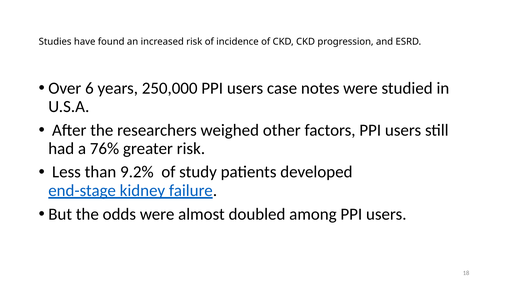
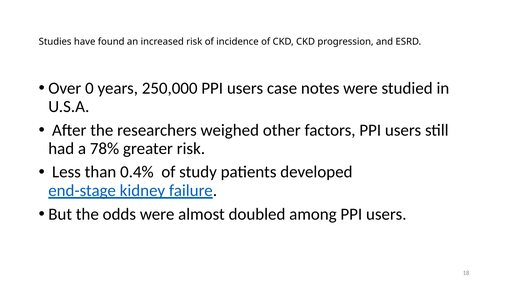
6: 6 -> 0
76%: 76% -> 78%
9.2%: 9.2% -> 0.4%
